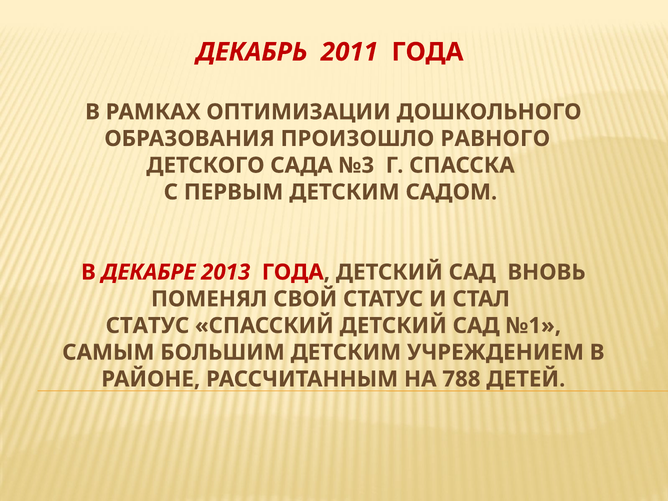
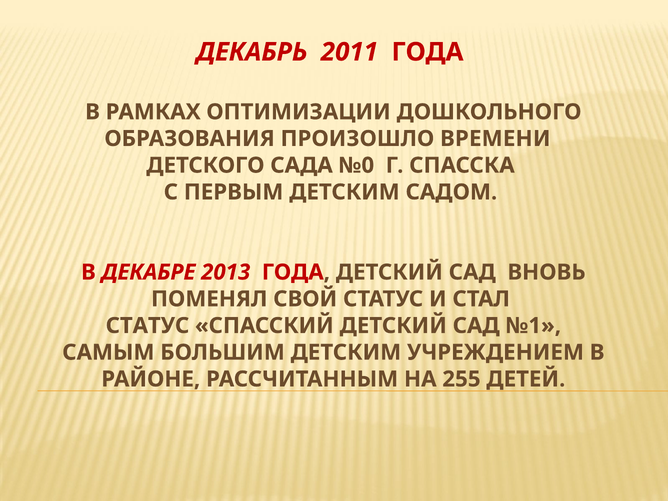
РАВНОГО: РАВНОГО -> ВРЕМЕНИ
№3: №3 -> №0
788: 788 -> 255
